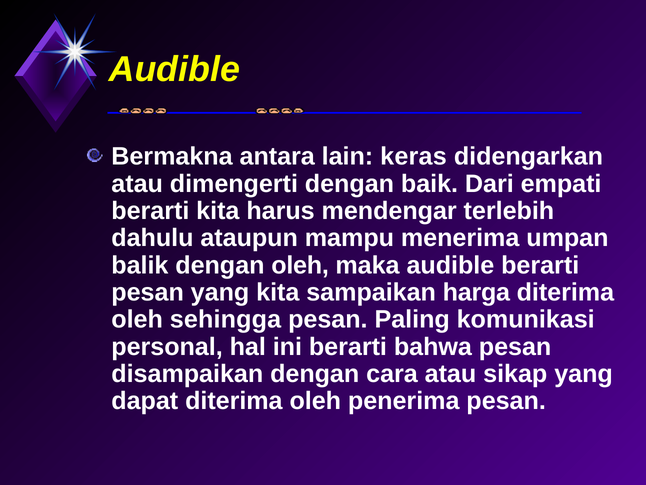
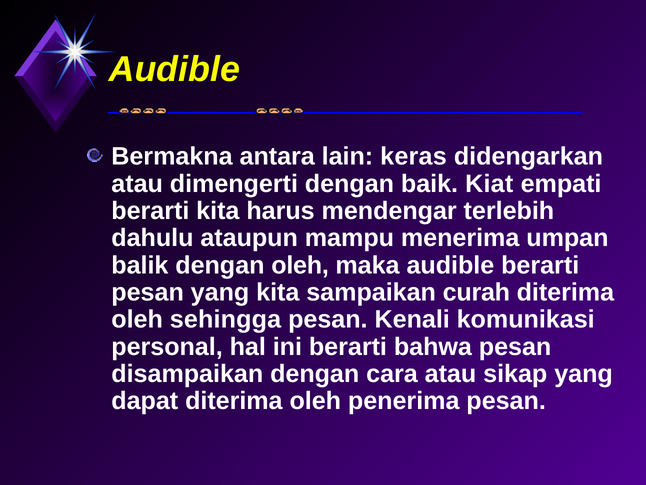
Dari: Dari -> Kiat
harga: harga -> curah
Paling: Paling -> Kenali
